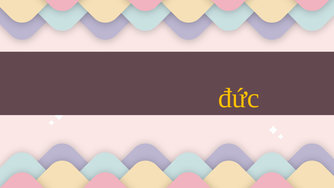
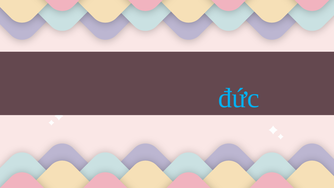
đức colour: yellow -> light blue
